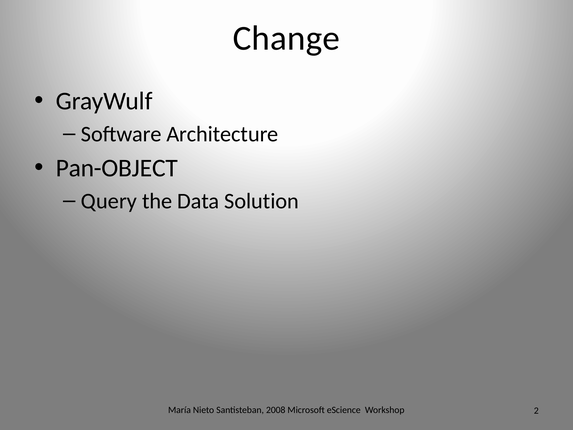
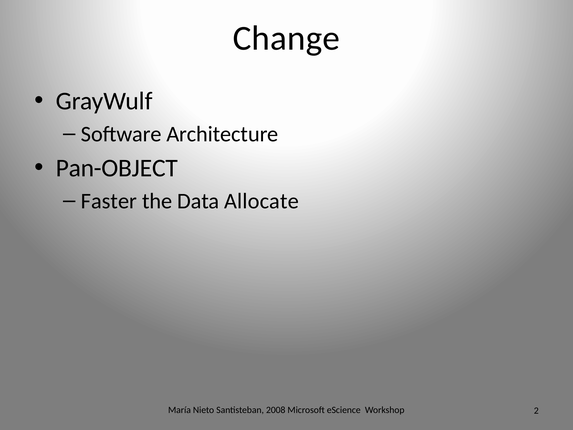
Query: Query -> Faster
Solution: Solution -> Allocate
